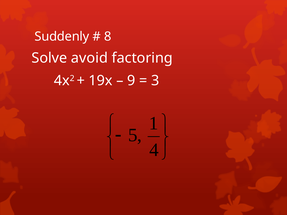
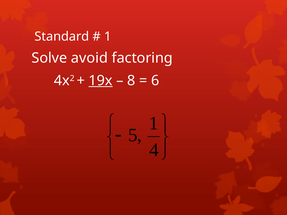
Suddenly: Suddenly -> Standard
8 at (108, 37): 8 -> 1
19x underline: none -> present
9: 9 -> 8
3: 3 -> 6
